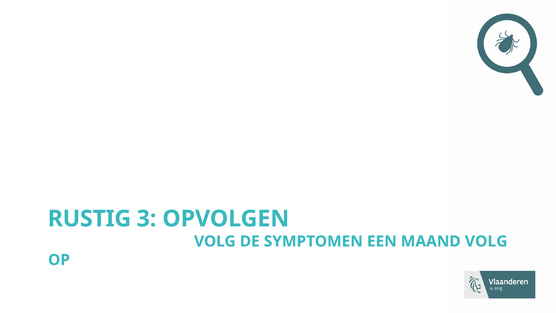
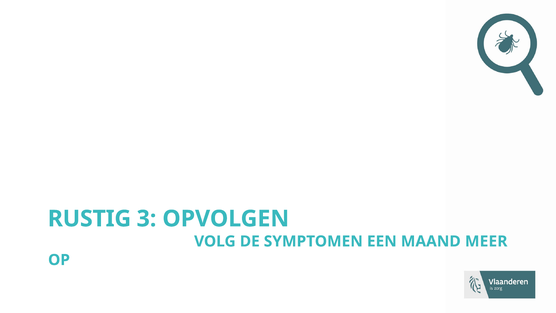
MAAND VOLG: VOLG -> MEER
